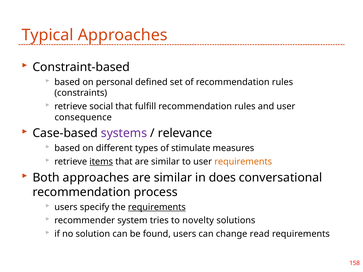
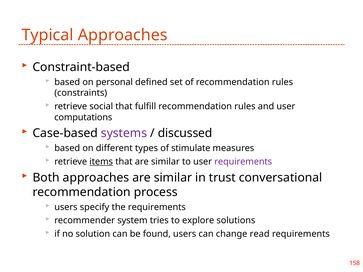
consequence: consequence -> computations
relevance: relevance -> discussed
requirements at (243, 162) colour: orange -> purple
does: does -> trust
requirements at (157, 207) underline: present -> none
novelty: novelty -> explore
